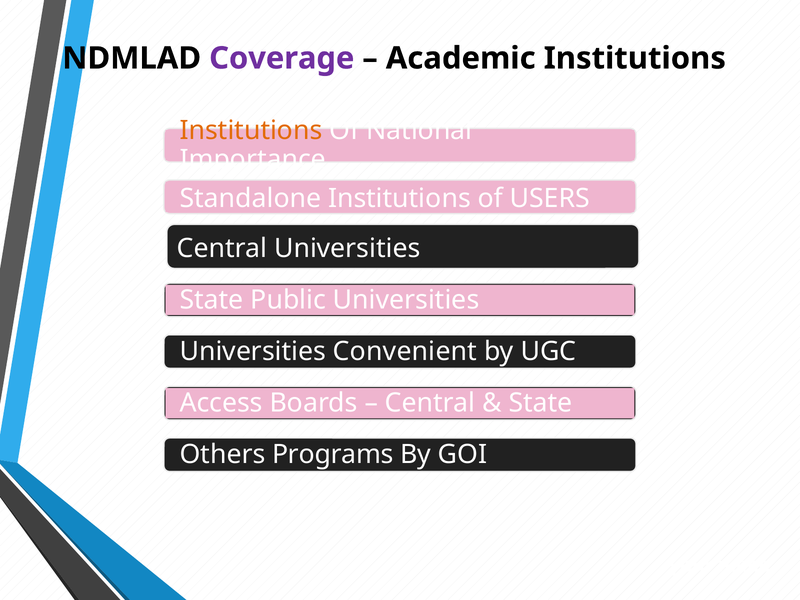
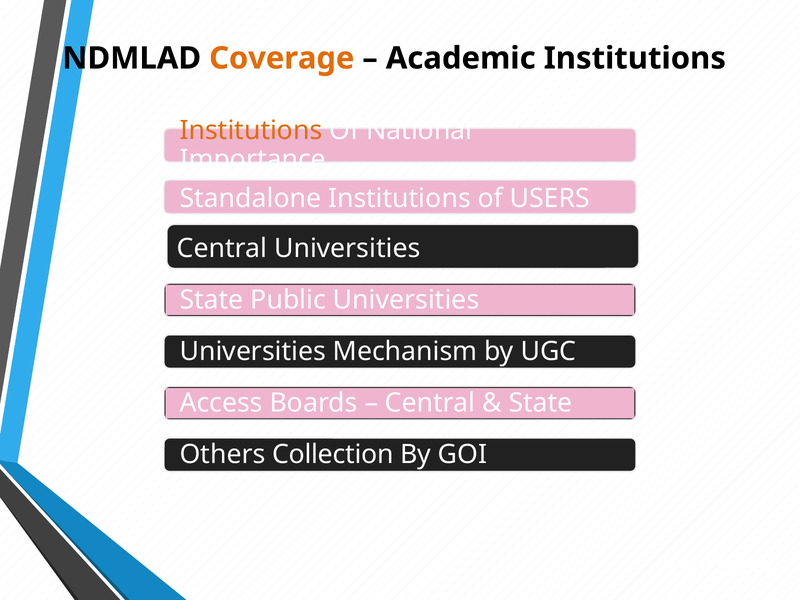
Coverage colour: purple -> orange
Convenient: Convenient -> Mechanism
Programs: Programs -> Collection
